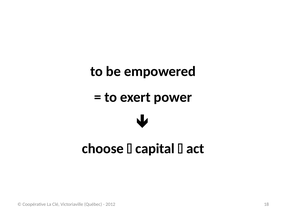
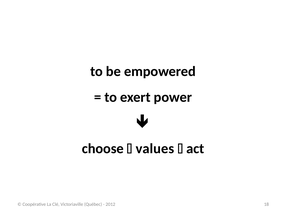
capital: capital -> values
